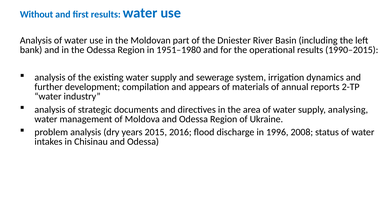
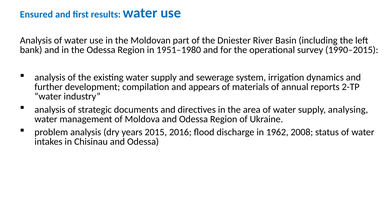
Without: Without -> Ensured
operational results: results -> survey
1996: 1996 -> 1962
